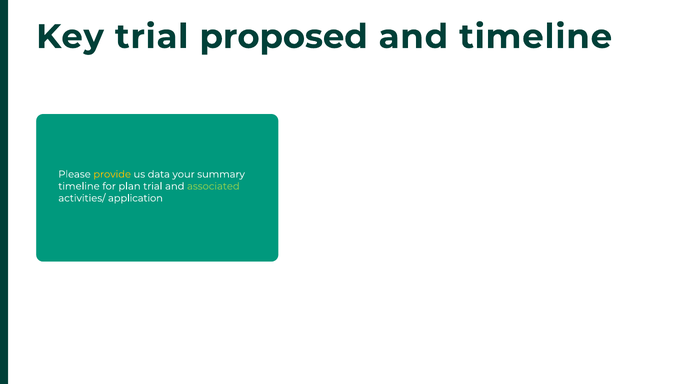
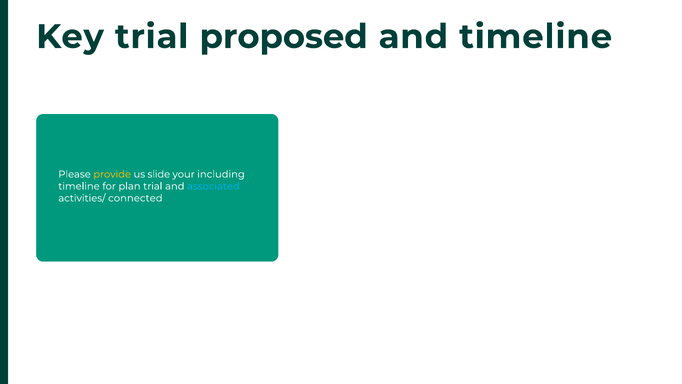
data: data -> slide
summary: summary -> including
associated colour: light green -> light blue
application: application -> connected
